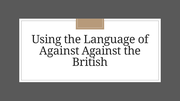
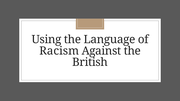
Against at (59, 51): Against -> Racism
